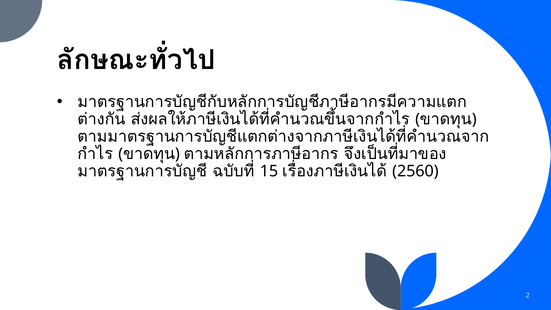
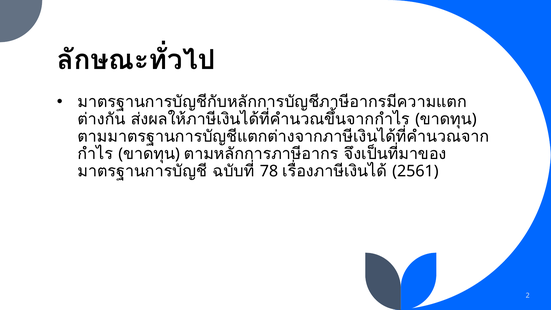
15: 15 -> 78
2560: 2560 -> 2561
